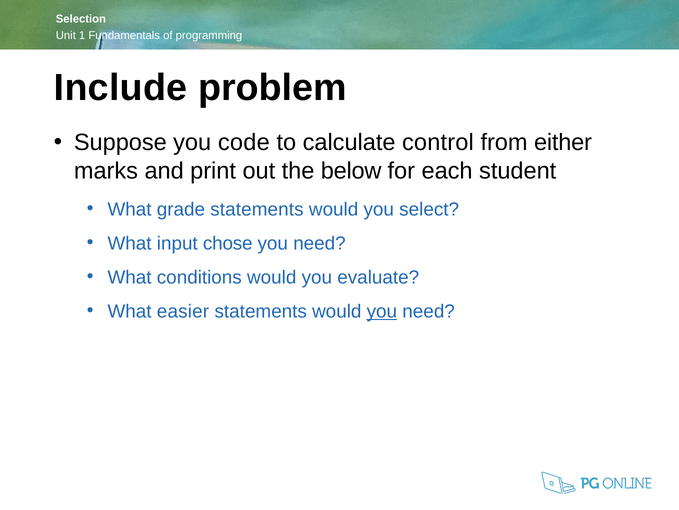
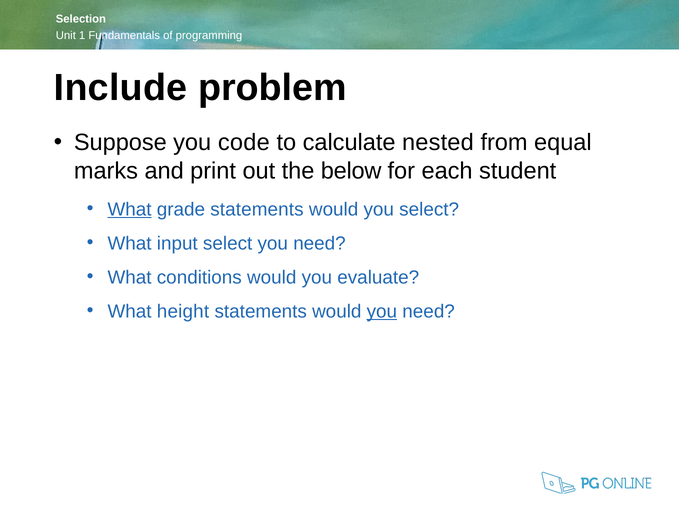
control: control -> nested
either: either -> equal
What at (130, 209) underline: none -> present
input chose: chose -> select
easier: easier -> height
